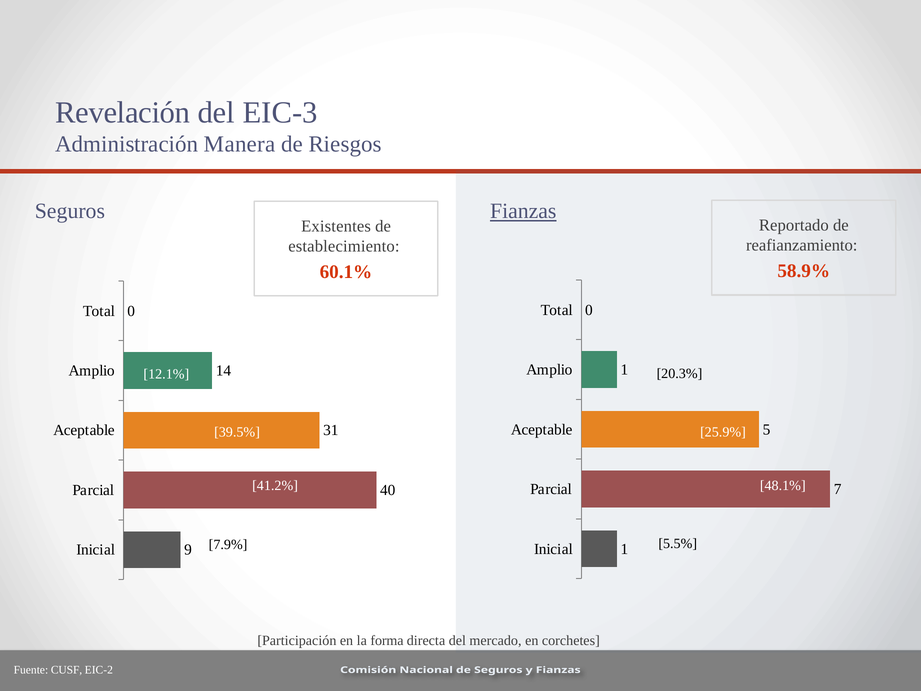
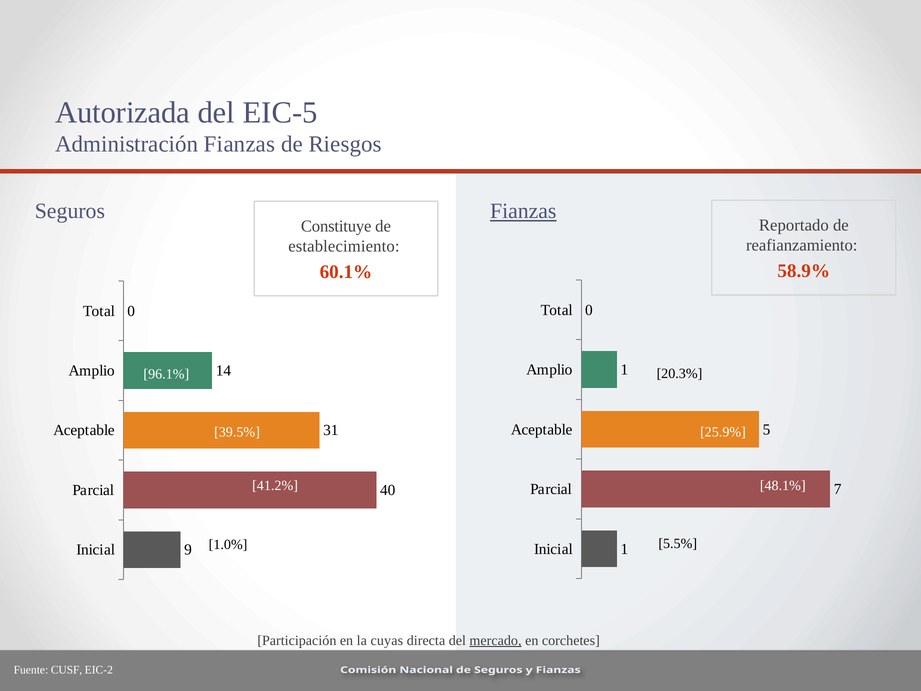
Revelación: Revelación -> Autorizada
EIC-3: EIC-3 -> EIC-5
Administración Manera: Manera -> Fianzas
Existentes: Existentes -> Constituye
12.1%: 12.1% -> 96.1%
7.9%: 7.9% -> 1.0%
forma: forma -> cuyas
mercado underline: none -> present
